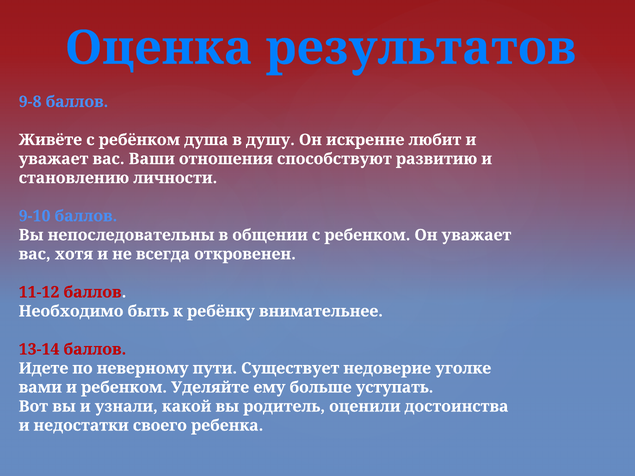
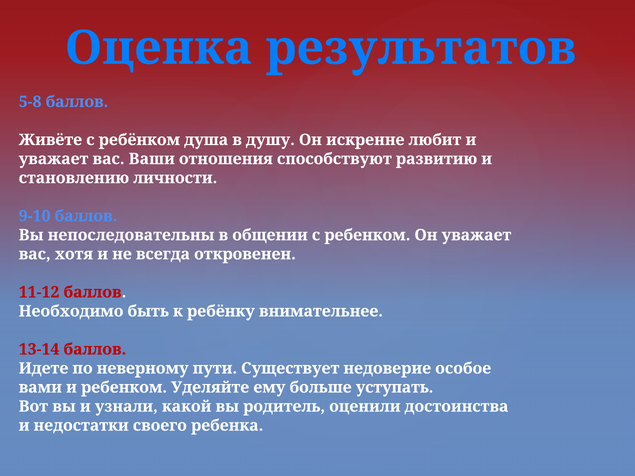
9-8: 9-8 -> 5-8
уголке: уголке -> особое
